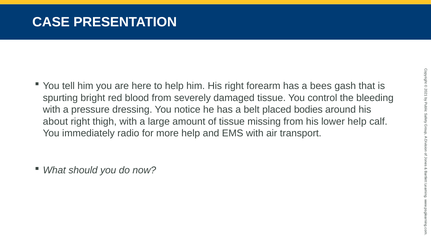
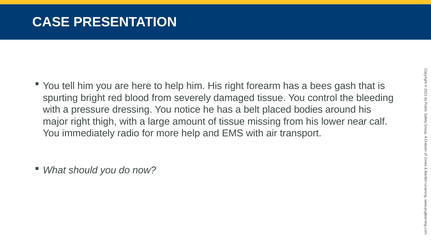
about: about -> major
lower help: help -> near
